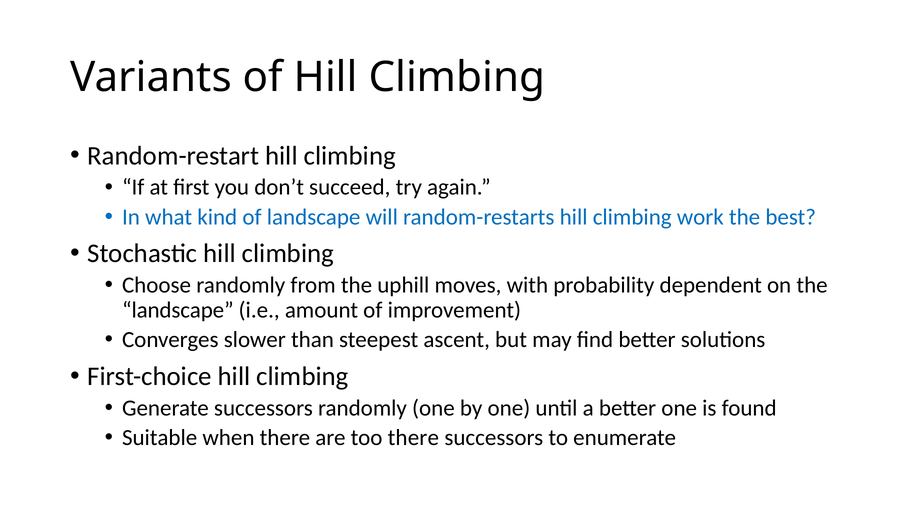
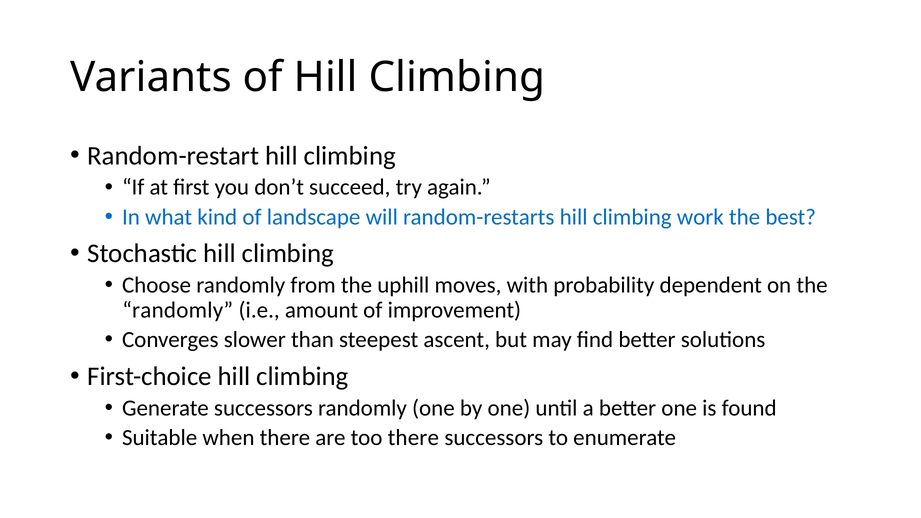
landscape at (178, 310): landscape -> randomly
